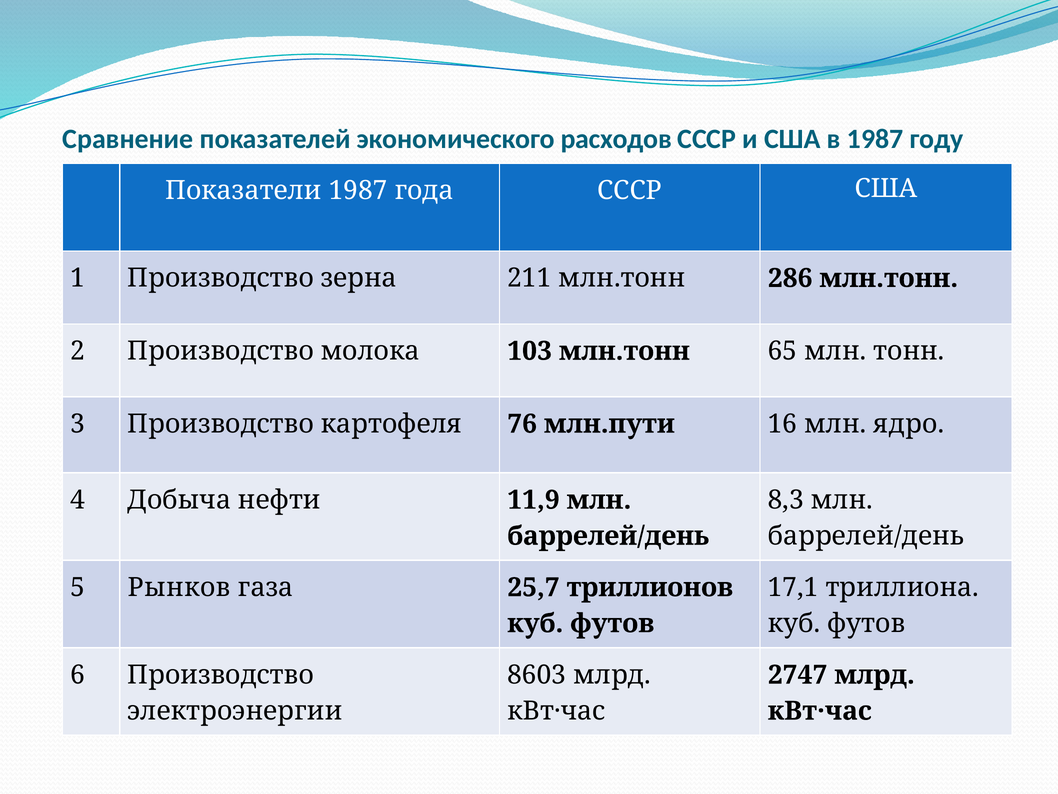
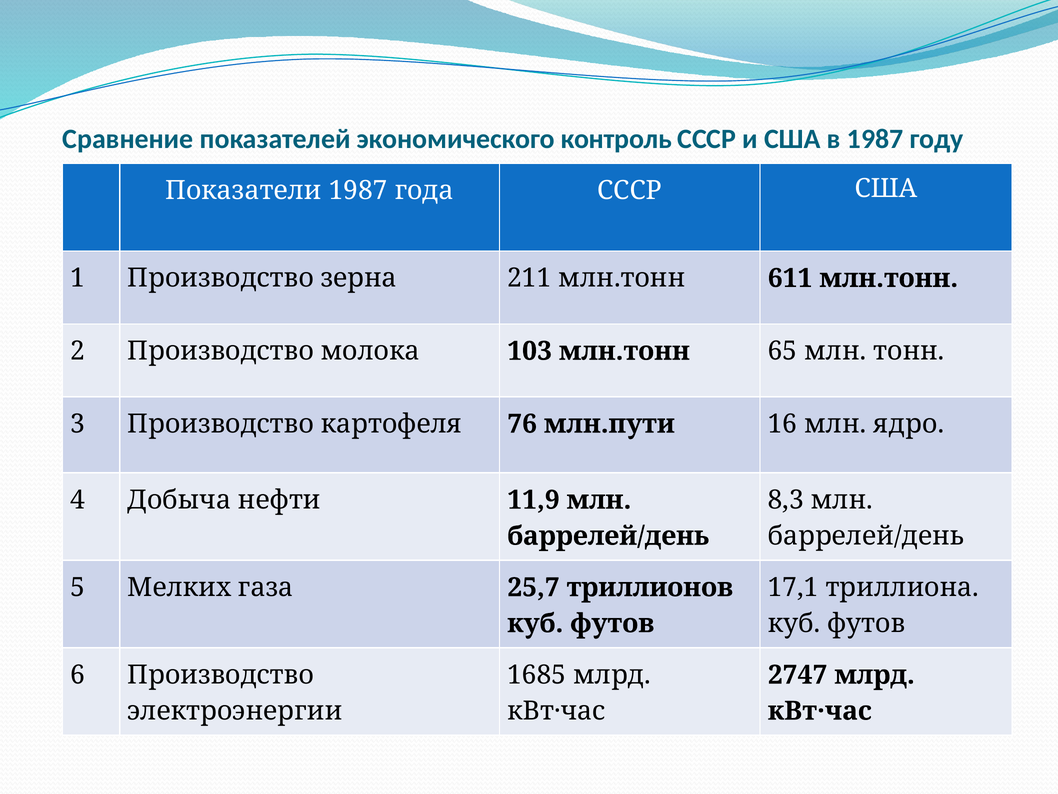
расходов: расходов -> контроль
286: 286 -> 611
Рынков: Рынков -> Мелких
8603: 8603 -> 1685
